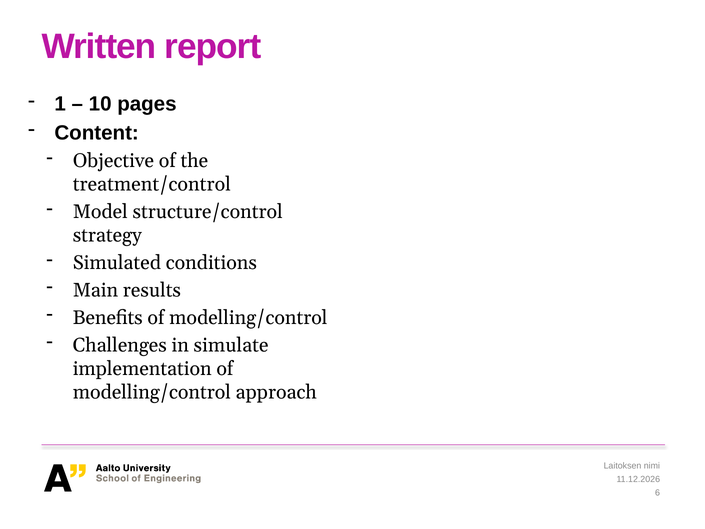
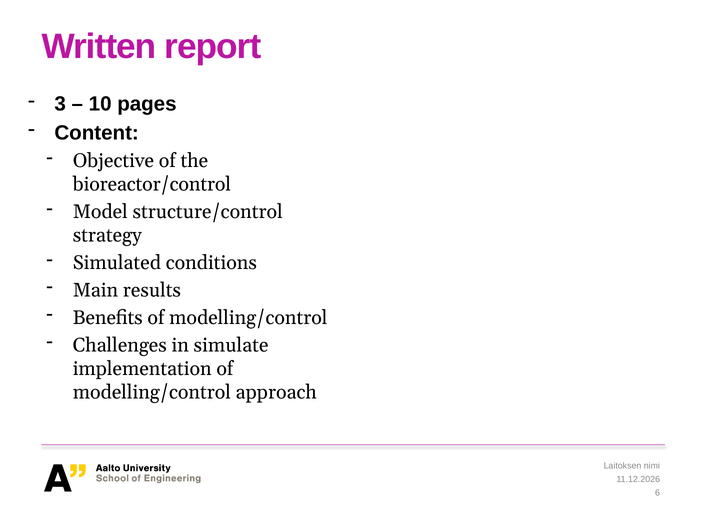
1: 1 -> 3
treatment/control: treatment/control -> bioreactor/control
